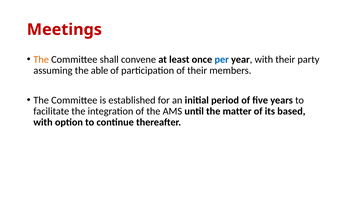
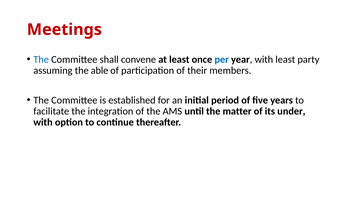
The at (41, 60) colour: orange -> blue
with their: their -> least
based: based -> under
